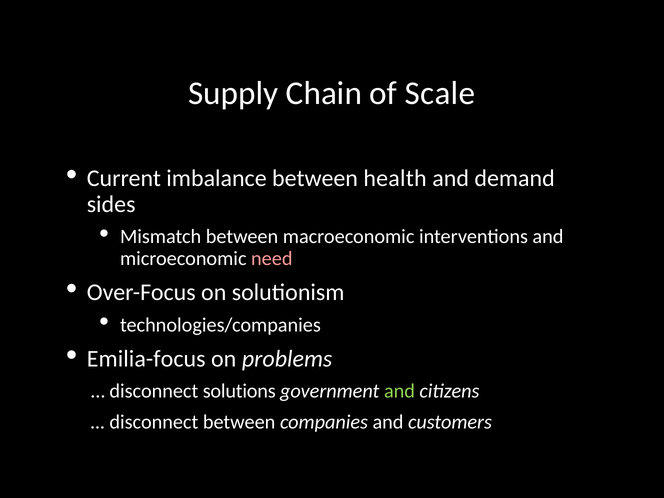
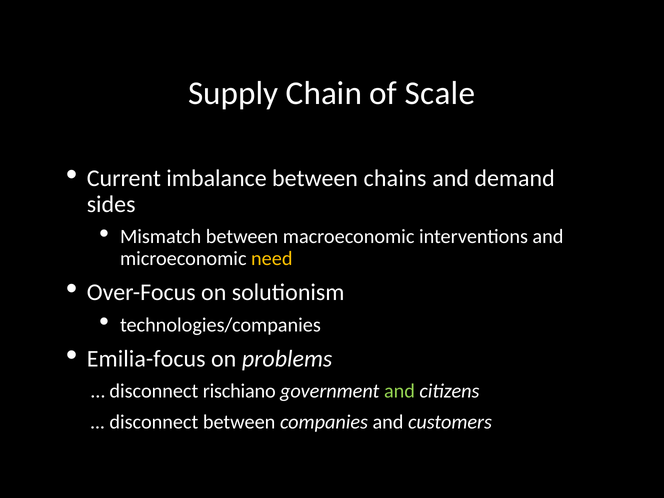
health: health -> chains
need colour: pink -> yellow
solutions: solutions -> rischiano
